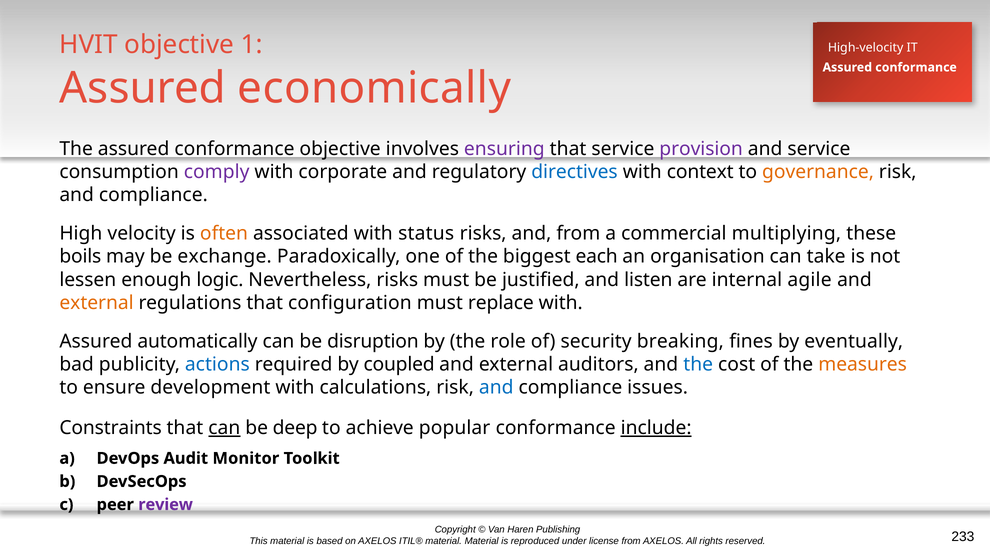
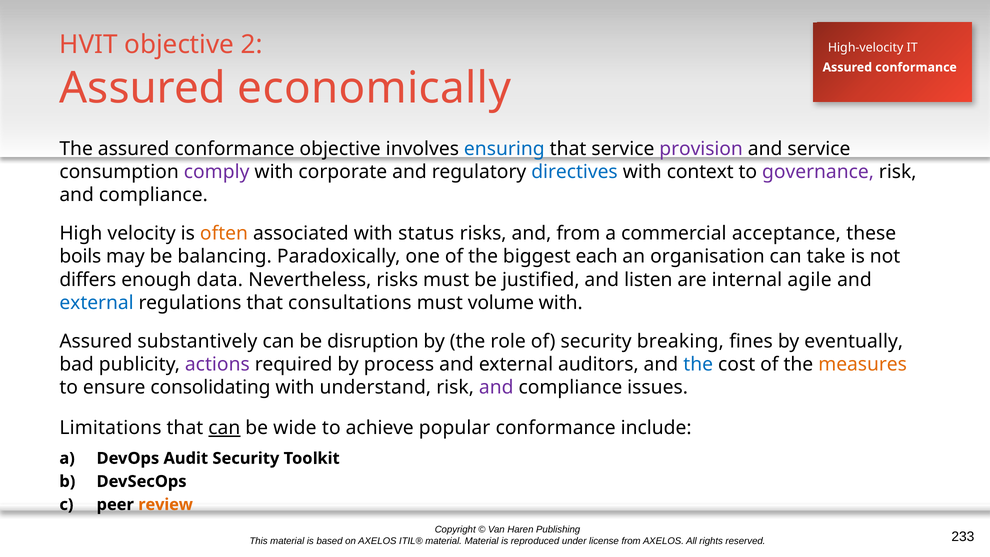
1: 1 -> 2
ensuring colour: purple -> blue
governance colour: orange -> purple
multiplying: multiplying -> acceptance
exchange: exchange -> balancing
lessen: lessen -> differs
logic: logic -> data
external at (97, 303) colour: orange -> blue
configuration: configuration -> consultations
replace: replace -> volume
automatically: automatically -> substantively
actions colour: blue -> purple
coupled: coupled -> process
development: development -> consolidating
calculations: calculations -> understand
and at (496, 388) colour: blue -> purple
Constraints: Constraints -> Limitations
deep: deep -> wide
include underline: present -> none
Audit Monitor: Monitor -> Security
review colour: purple -> orange
